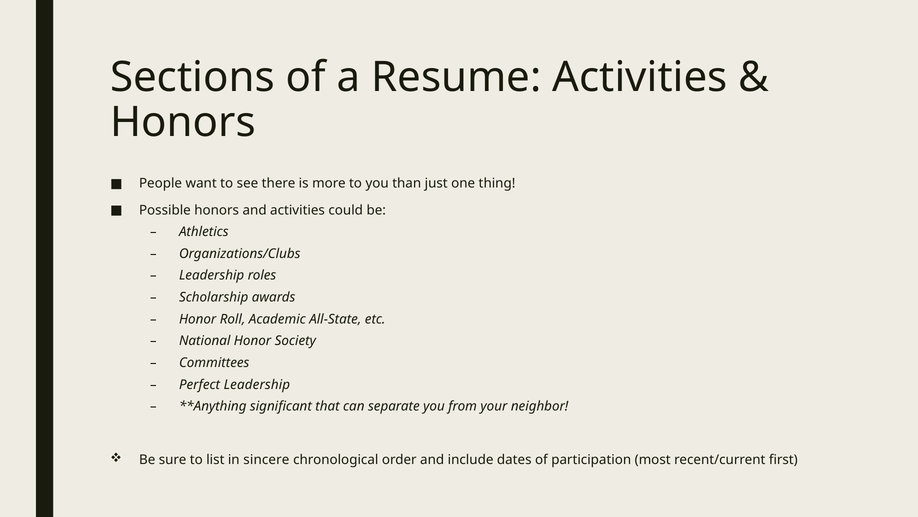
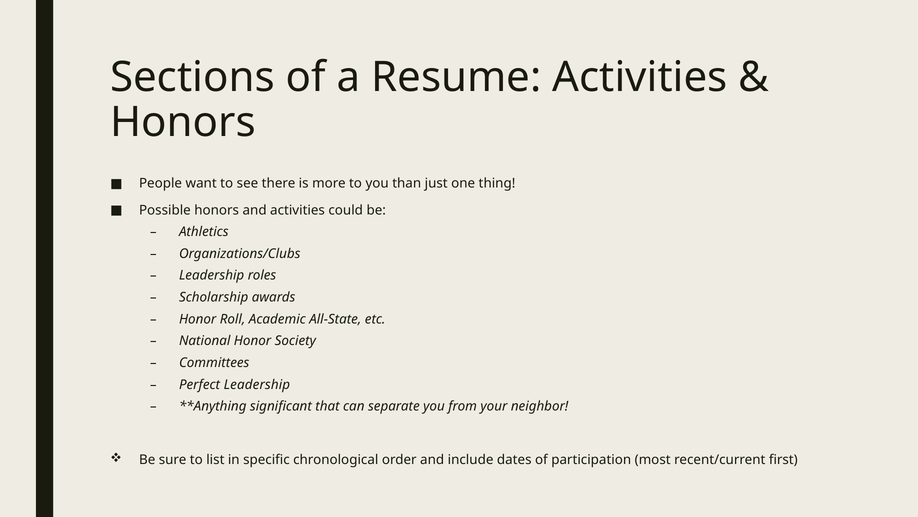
sincere: sincere -> specific
